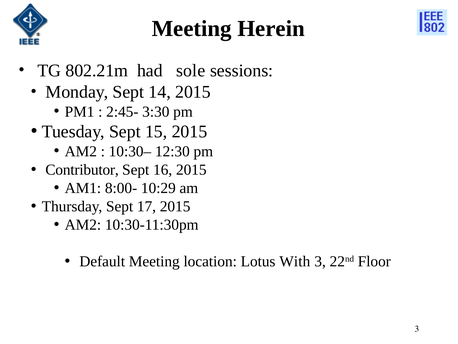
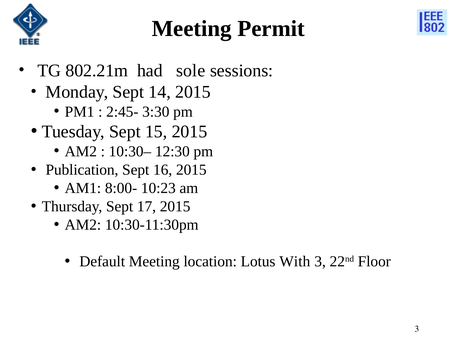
Herein: Herein -> Permit
Contributor: Contributor -> Publication
10:29: 10:29 -> 10:23
